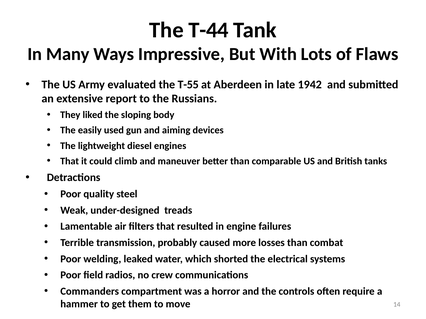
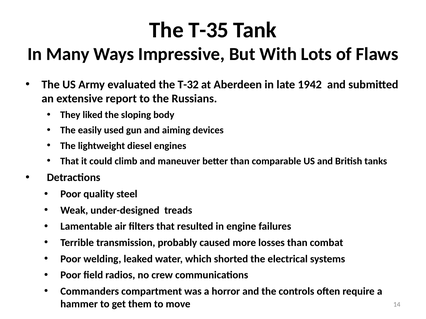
T-44: T-44 -> T-35
T-55: T-55 -> T-32
